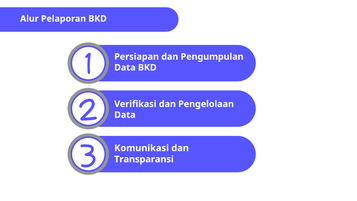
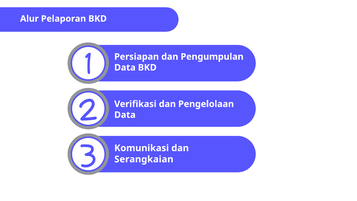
Transparansi: Transparansi -> Serangkaian
